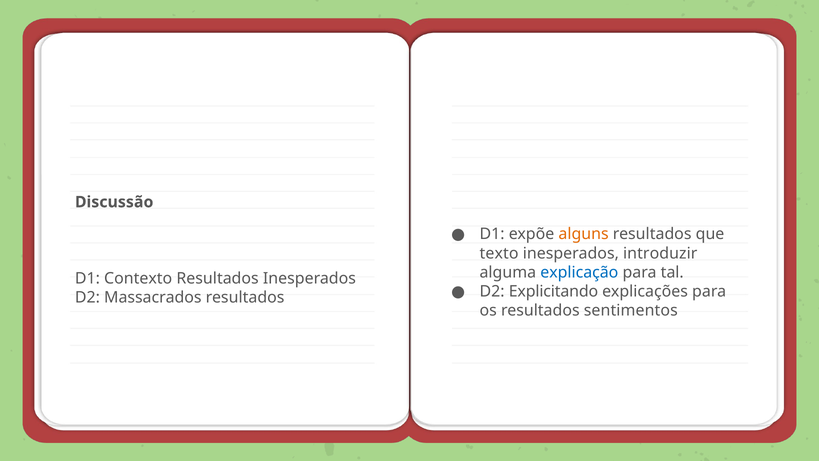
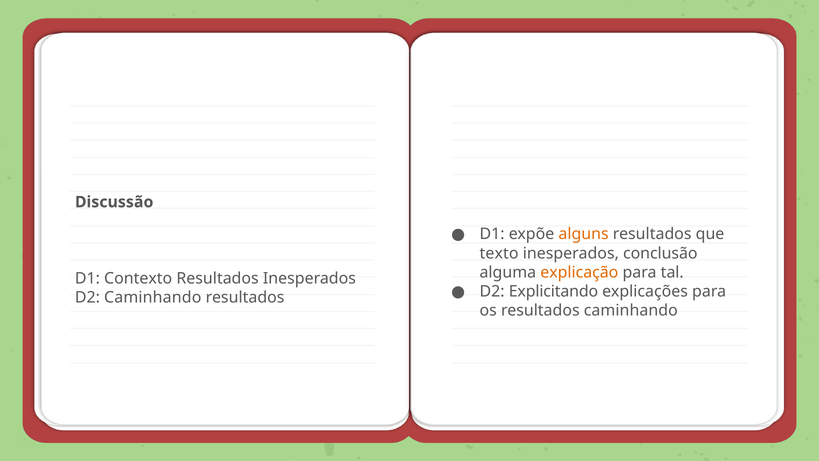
introduzir: introduzir -> conclusão
explicação colour: blue -> orange
D2 Massacrados: Massacrados -> Caminhando
resultados sentimentos: sentimentos -> caminhando
